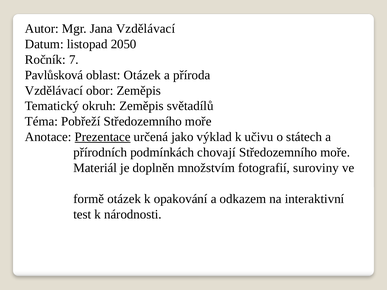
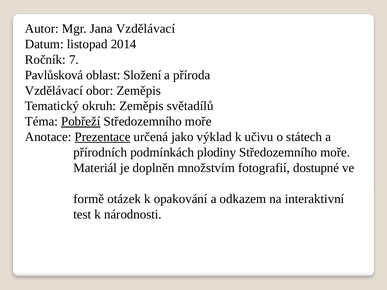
2050: 2050 -> 2014
oblast Otázek: Otázek -> Složení
Pobřeží underline: none -> present
chovají: chovají -> plodiny
suroviny: suroviny -> dostupné
